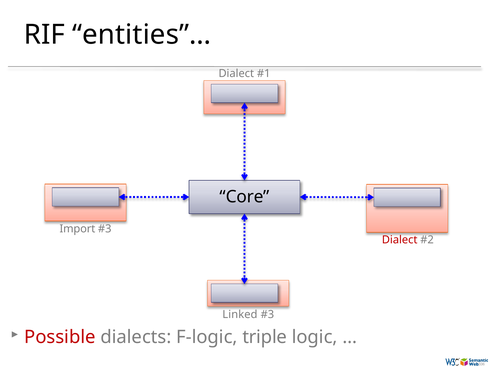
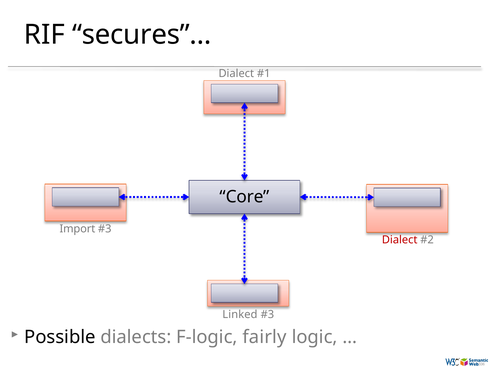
entities”…: entities”… -> secures”…
Possible colour: red -> black
triple: triple -> fairly
